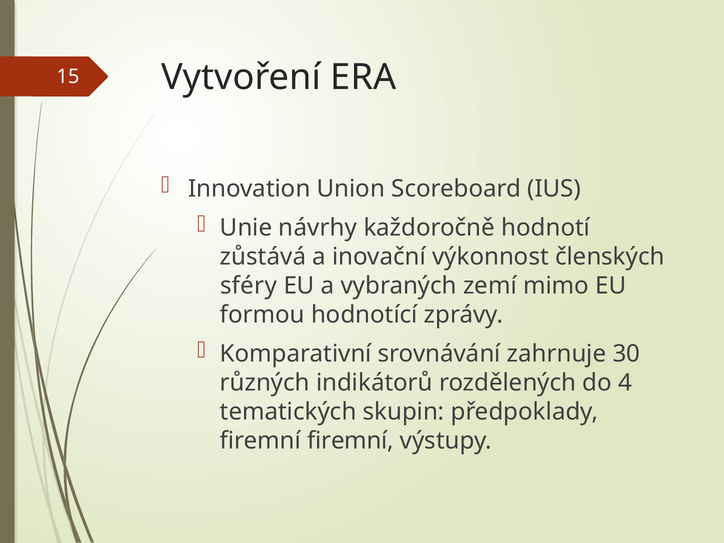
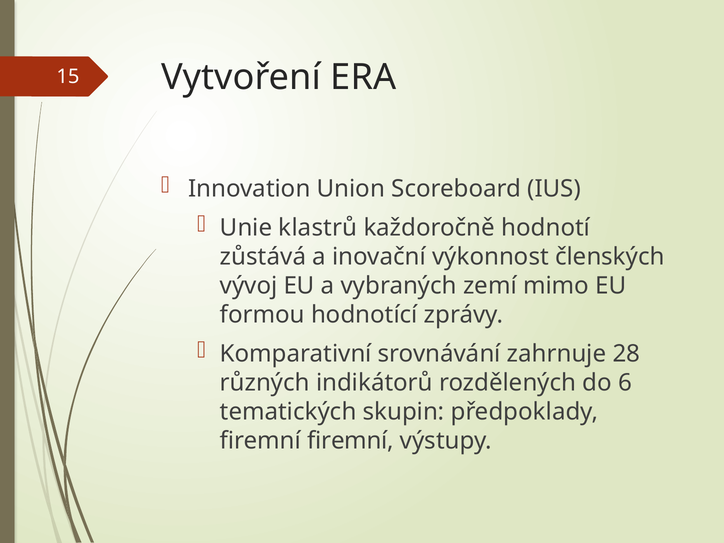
návrhy: návrhy -> klastrů
sféry: sféry -> vývoj
30: 30 -> 28
4: 4 -> 6
